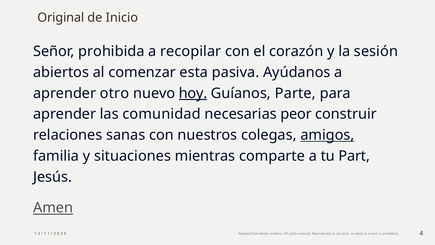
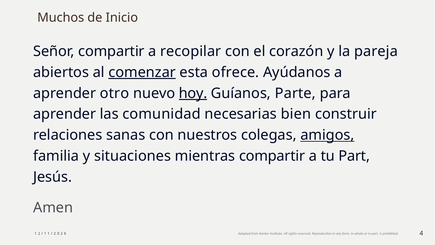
Original: Original -> Muchos
Señor prohibida: prohibida -> compartir
sesión: sesión -> pareja
comenzar underline: none -> present
pasiva: pasiva -> ofrece
peor: peor -> bien
mientras comparte: comparte -> compartir
Amen underline: present -> none
